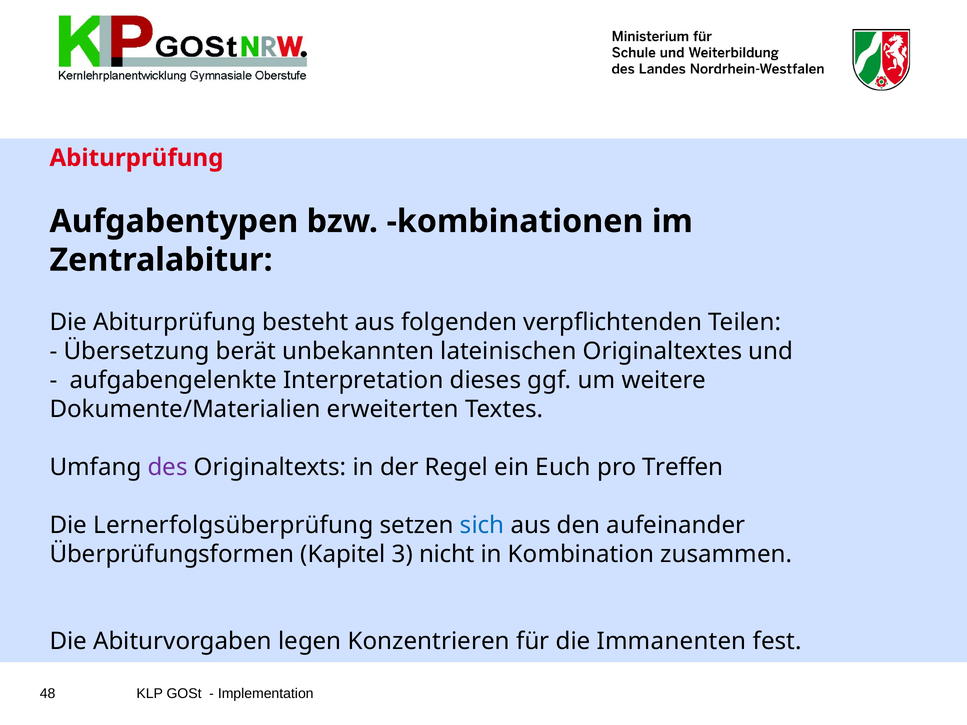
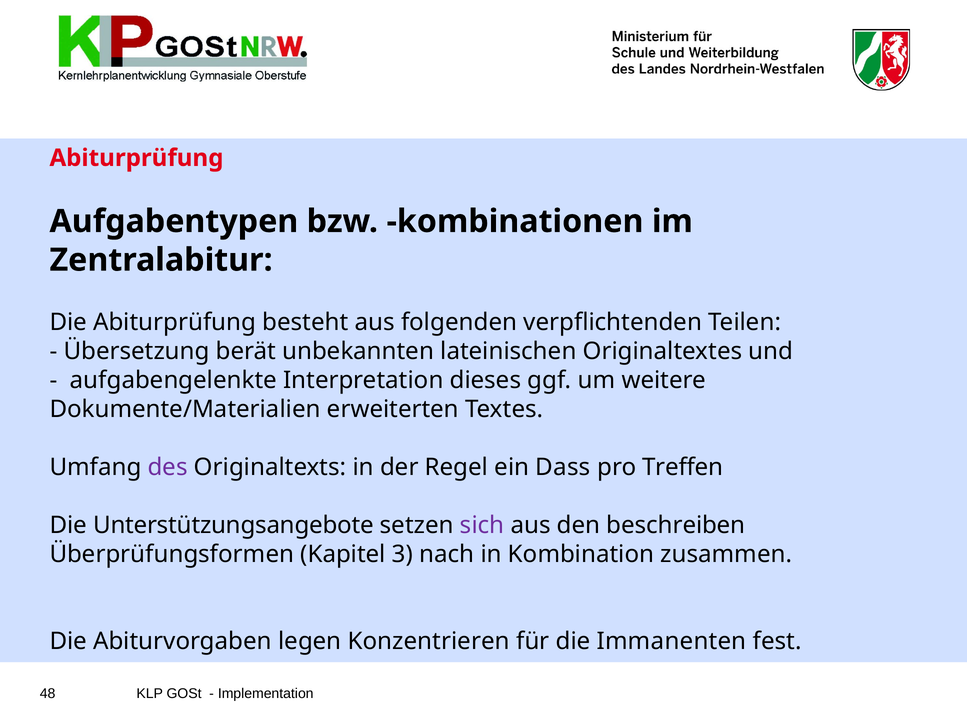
Euch: Euch -> Dass
Lernerfolgsüberprüfung: Lernerfolgsüberprüfung -> Unterstützungsangebote
sich colour: blue -> purple
aufeinander: aufeinander -> beschreiben
nicht: nicht -> nach
